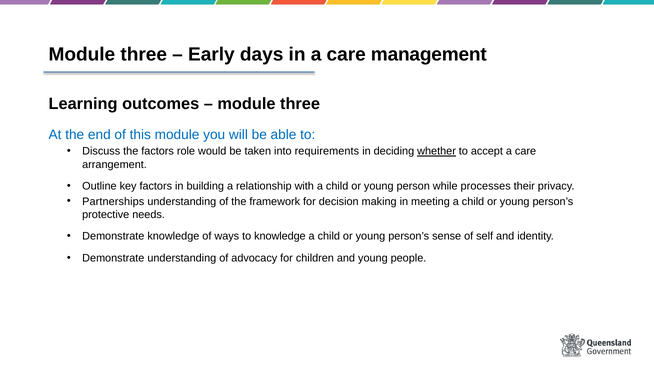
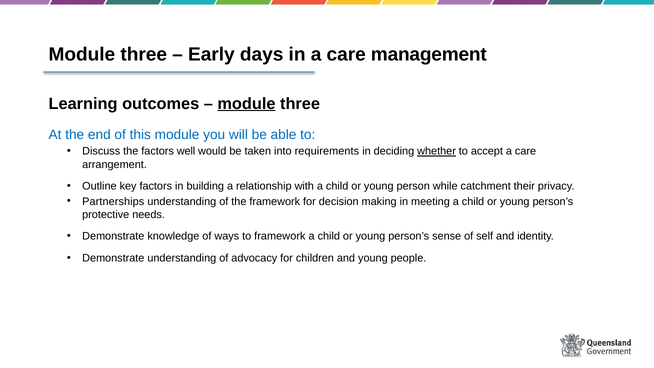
module at (246, 104) underline: none -> present
role: role -> well
processes: processes -> catchment
to knowledge: knowledge -> framework
